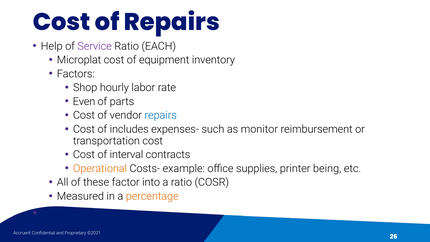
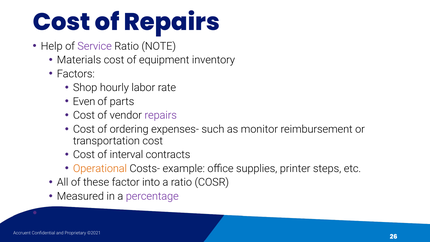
EACH: EACH -> NOTE
Microplat: Microplat -> Materials
repairs at (161, 115) colour: blue -> purple
includes: includes -> ordering
being: being -> steps
percentage colour: orange -> purple
